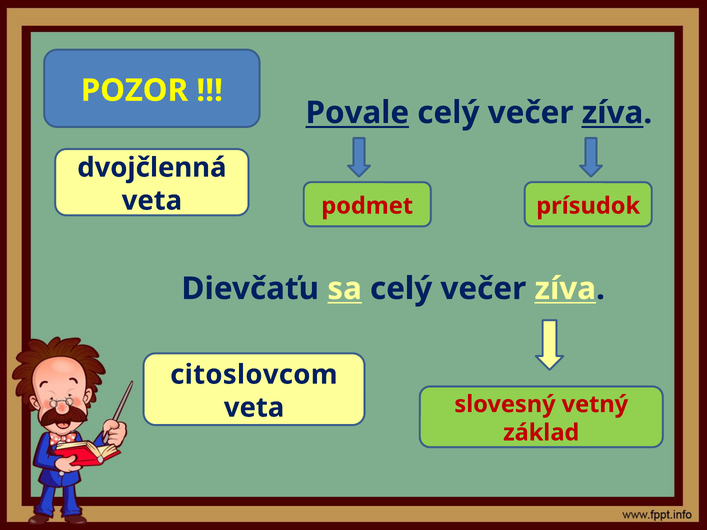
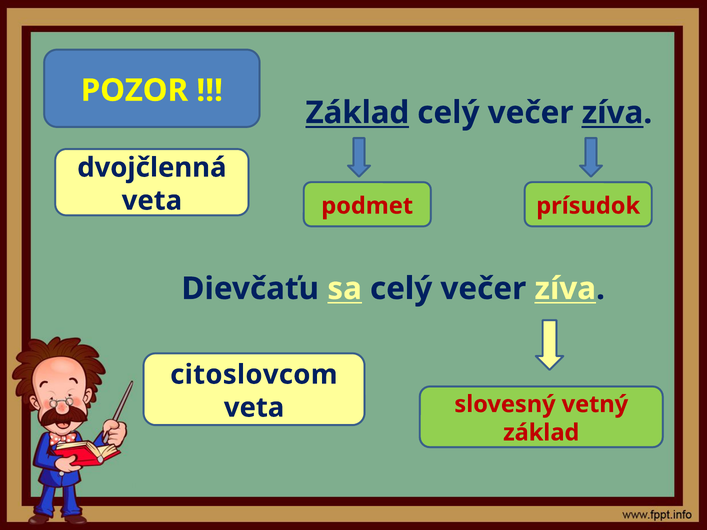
Povale at (357, 113): Povale -> Základ
